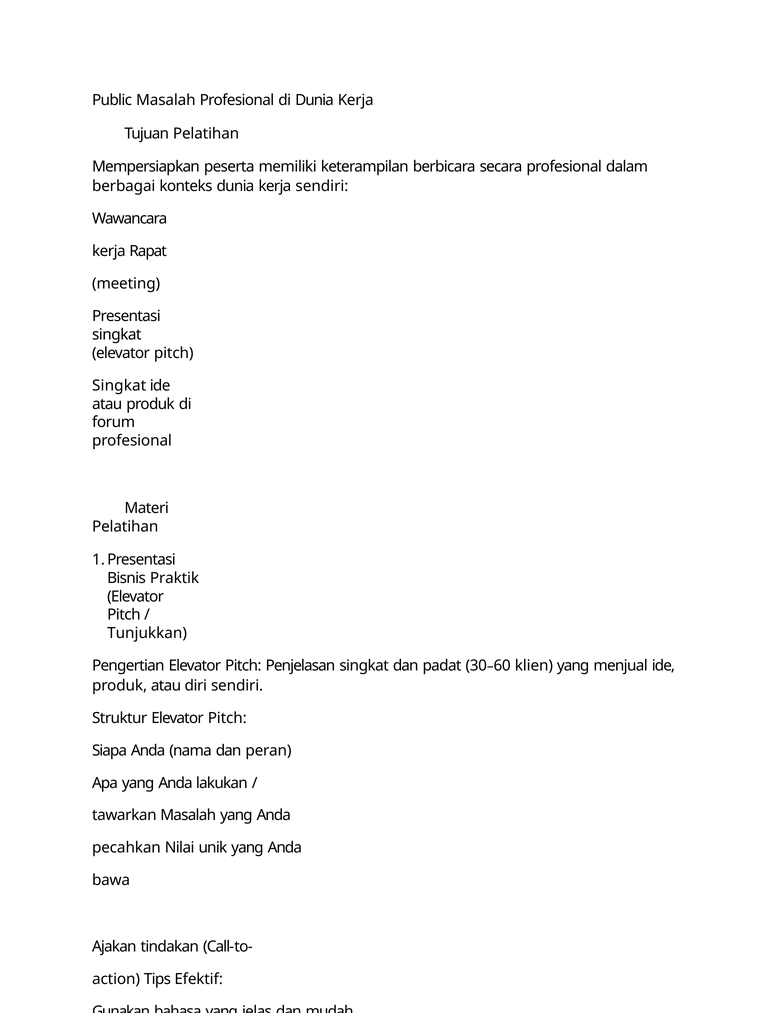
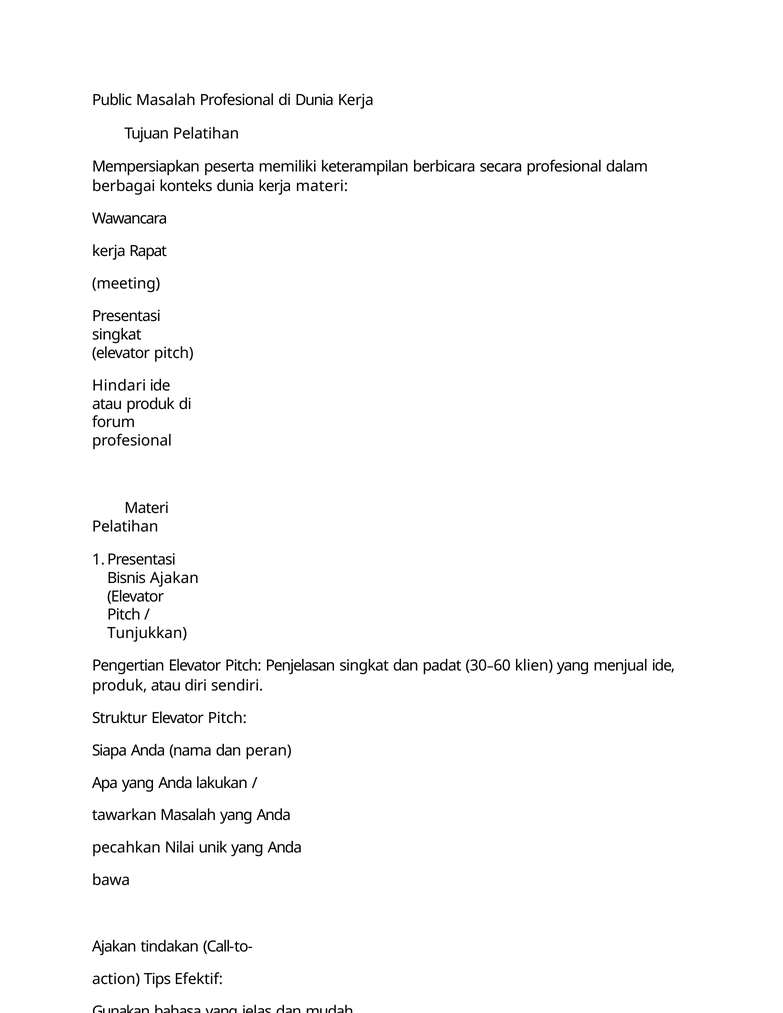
kerja sendiri: sendiri -> materi
Singkat at (119, 386): Singkat -> Hindari
Bisnis Praktik: Praktik -> Ajakan
